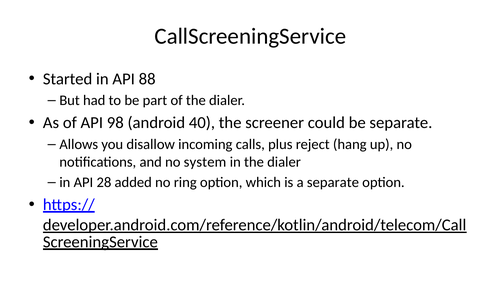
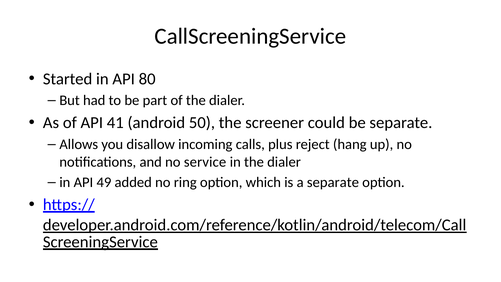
88: 88 -> 80
98: 98 -> 41
40: 40 -> 50
system: system -> service
28: 28 -> 49
